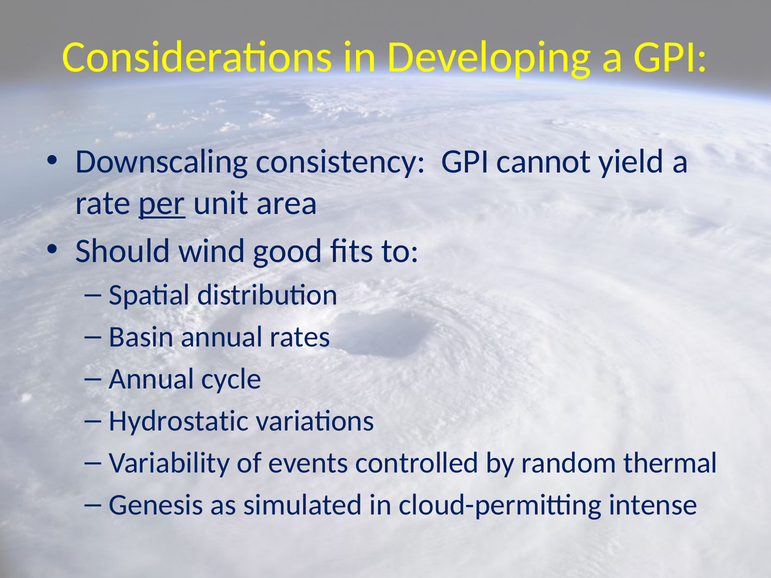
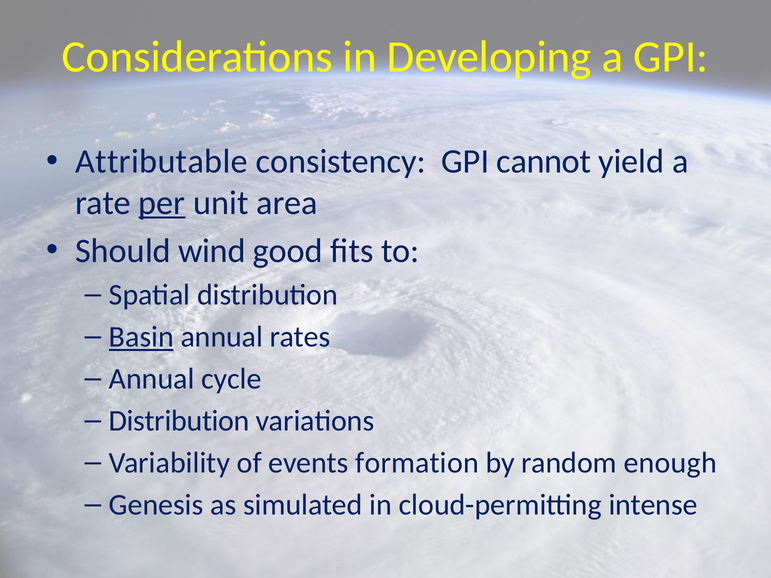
Downscaling: Downscaling -> Attributable
Basin underline: none -> present
Hydrostatic at (179, 421): Hydrostatic -> Distribution
controlled: controlled -> formation
thermal: thermal -> enough
